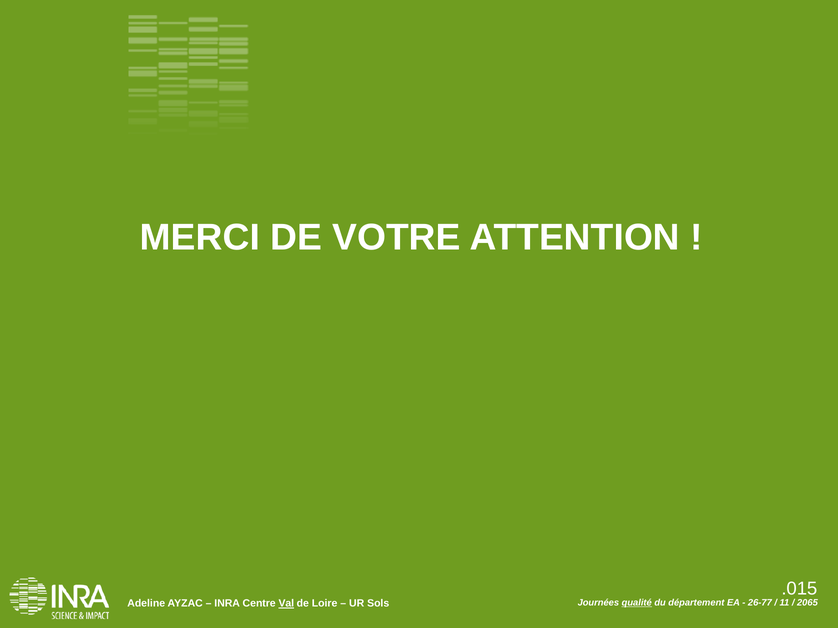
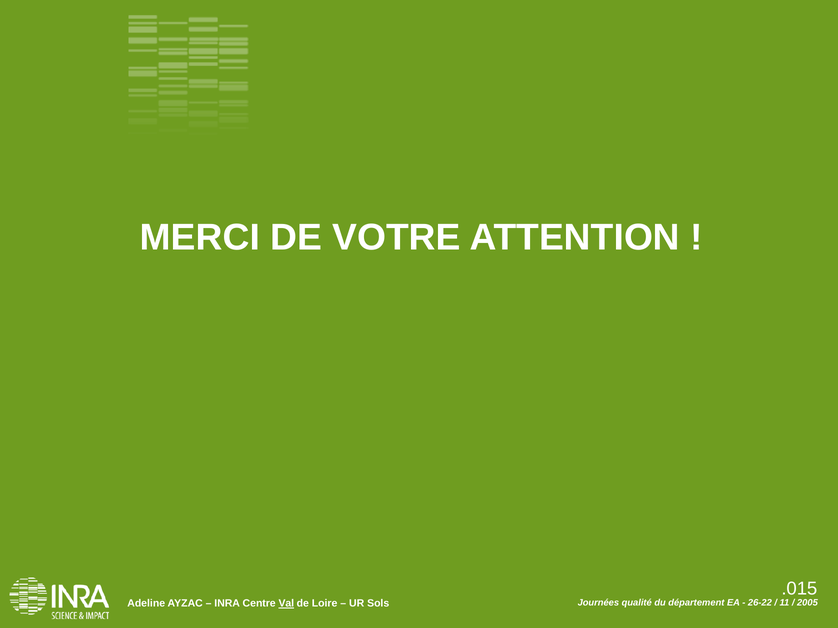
qualité underline: present -> none
26-77: 26-77 -> 26-22
2065: 2065 -> 2005
